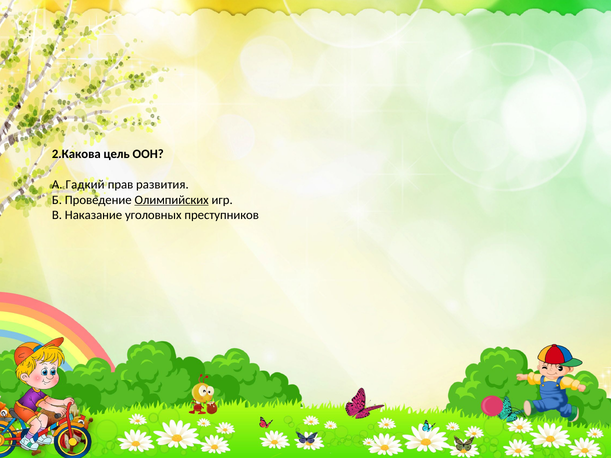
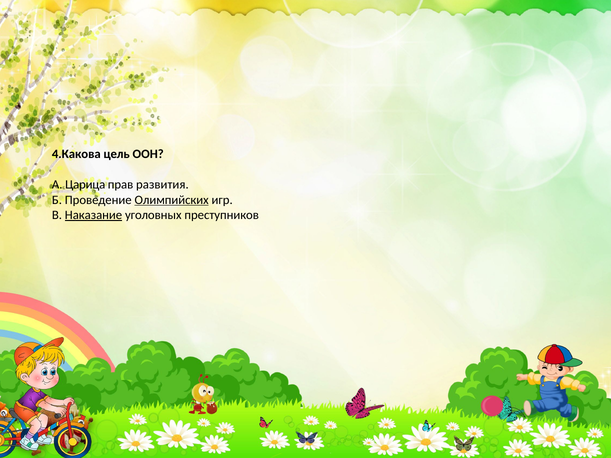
2.Какова: 2.Какова -> 4.Какова
Гадкий: Гадкий -> Царица
Наказание underline: none -> present
